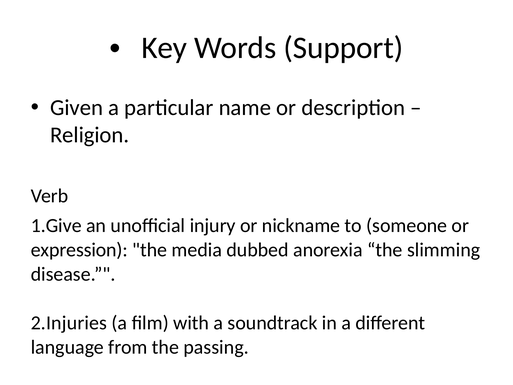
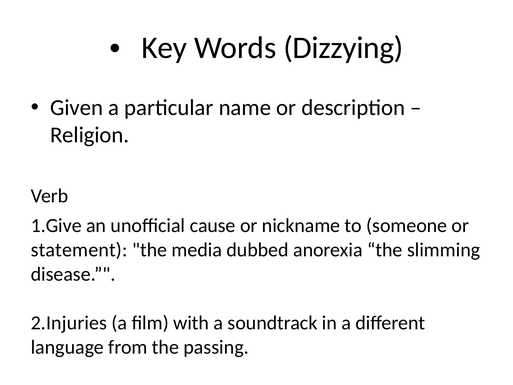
Support: Support -> Dizzying
injury: injury -> cause
expression: expression -> statement
